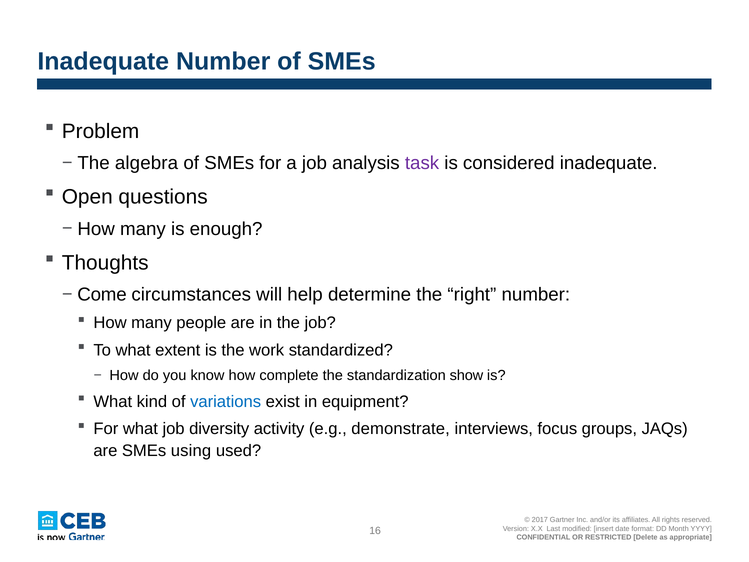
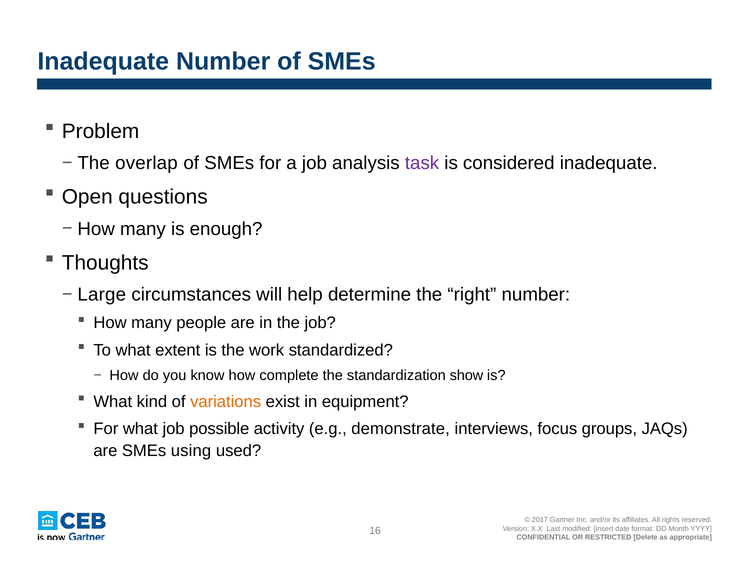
algebra: algebra -> overlap
Come: Come -> Large
variations colour: blue -> orange
diversity: diversity -> possible
